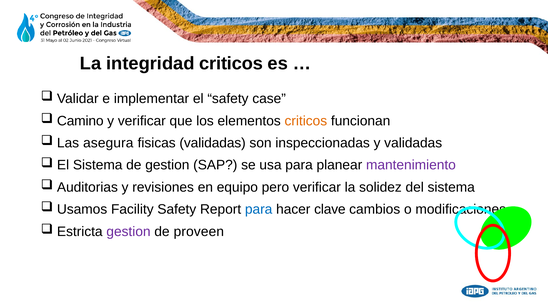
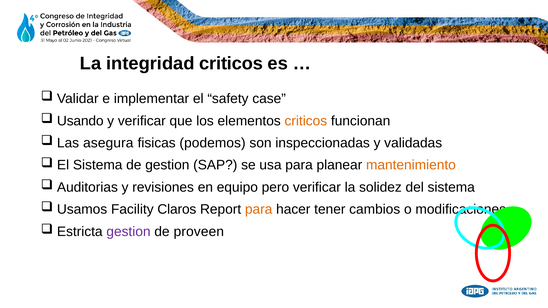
Camino: Camino -> Usando
fisicas validadas: validadas -> podemos
mantenimiento colour: purple -> orange
Facility Safety: Safety -> Claros
para at (259, 210) colour: blue -> orange
clave: clave -> tener
